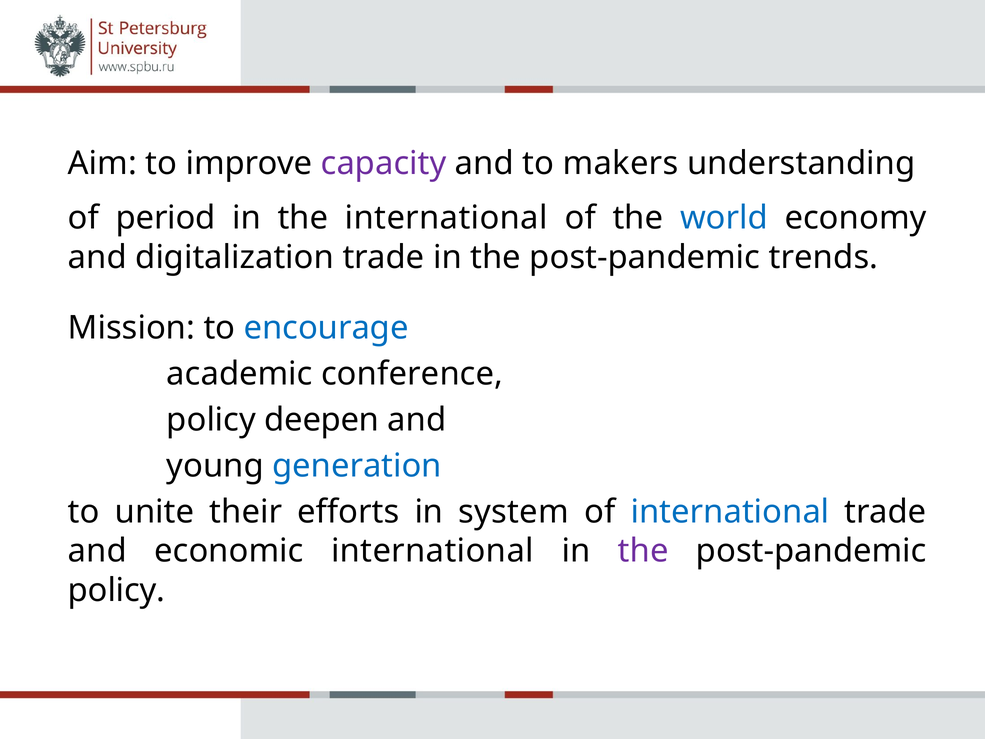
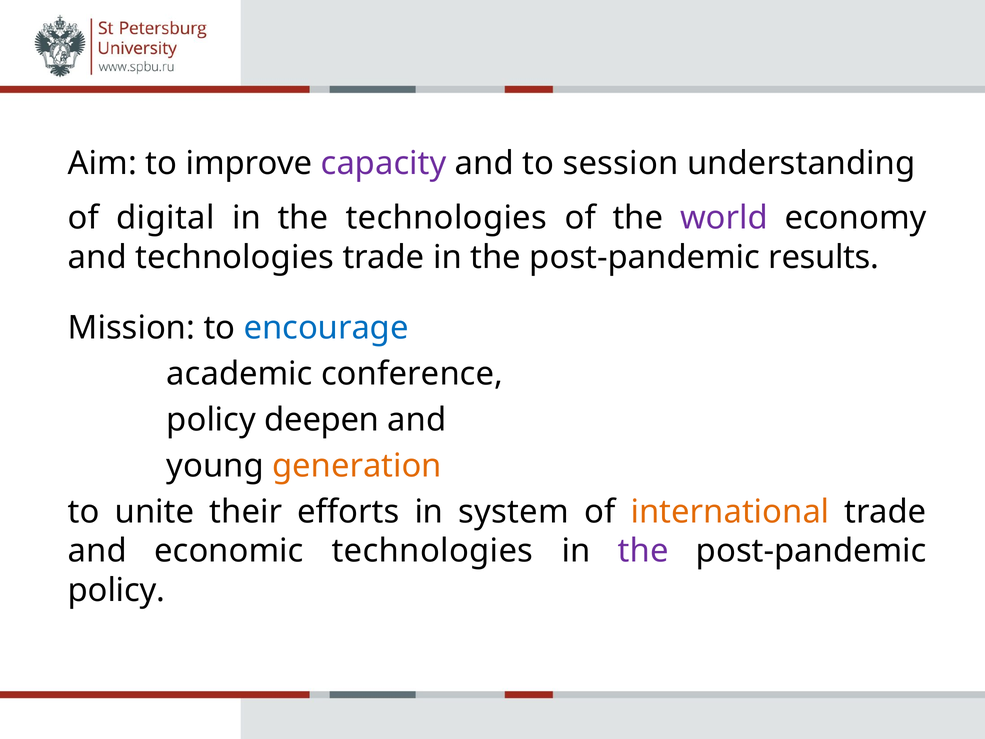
makers: makers -> session
period: period -> digital
the international: international -> technologies
world colour: blue -> purple
and digitalization: digitalization -> technologies
trends: trends -> results
generation colour: blue -> orange
international at (730, 512) colour: blue -> orange
economic international: international -> technologies
